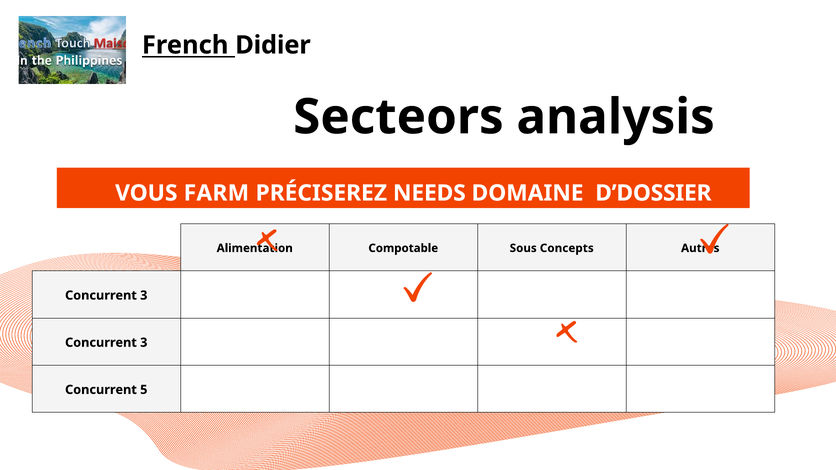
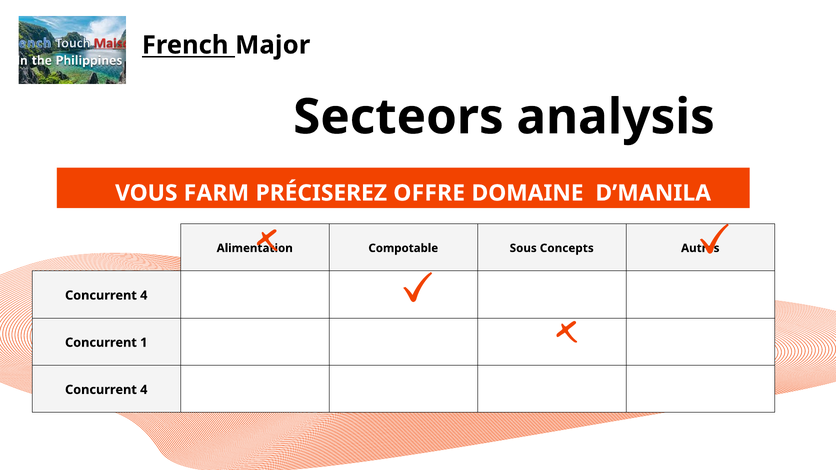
Didier: Didier -> Major
NEEDS: NEEDS -> OFFRE
D’DOSSIER: D’DOSSIER -> D’MANILA
3 at (144, 296): 3 -> 4
3 at (144, 343): 3 -> 1
5 at (144, 390): 5 -> 4
